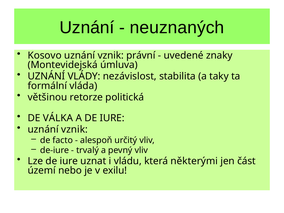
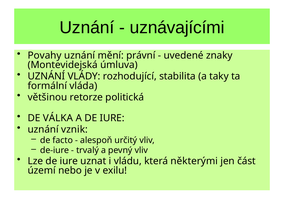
neuznaných: neuznaných -> uznávajícími
Kosovo: Kosovo -> Povahy
vznik at (111, 55): vznik -> mění
nezávislost: nezávislost -> rozhodující
